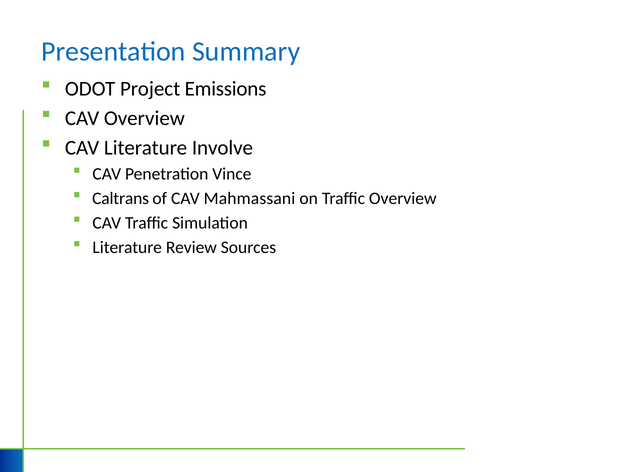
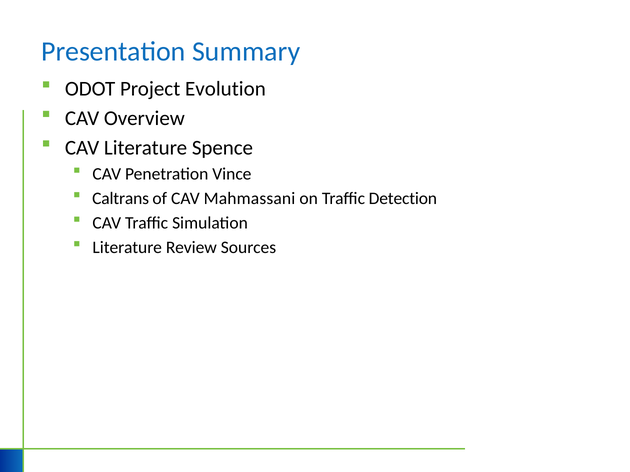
Emissions: Emissions -> Evolution
Involve: Involve -> Spence
Traffic Overview: Overview -> Detection
